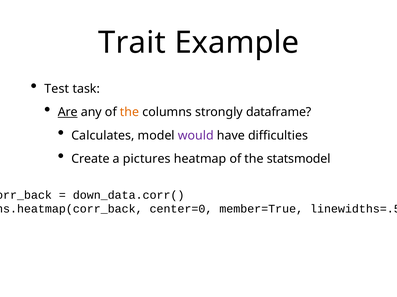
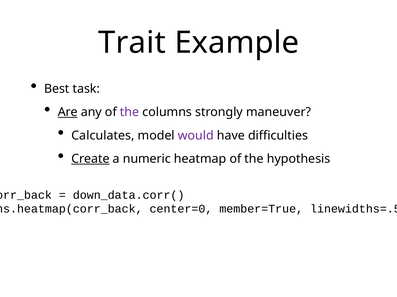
Test: Test -> Best
the at (130, 112) colour: orange -> purple
dataframe: dataframe -> maneuver
Create underline: none -> present
pictures: pictures -> numeric
statsmodel: statsmodel -> hypothesis
